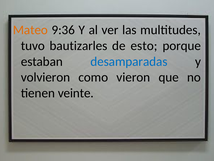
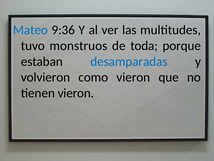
Mateo colour: orange -> blue
bautizarles: bautizarles -> monstruos
esto: esto -> toda
tienen veinte: veinte -> vieron
